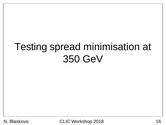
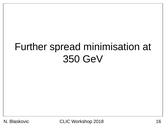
Testing: Testing -> Further
